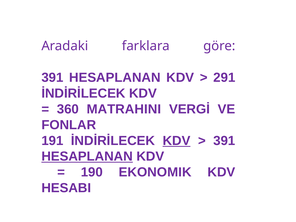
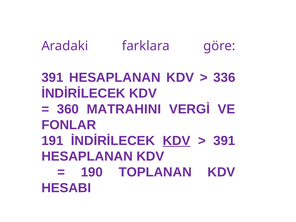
291: 291 -> 336
HESAPLANAN at (87, 156) underline: present -> none
EKONOMIK: EKONOMIK -> TOPLANAN
